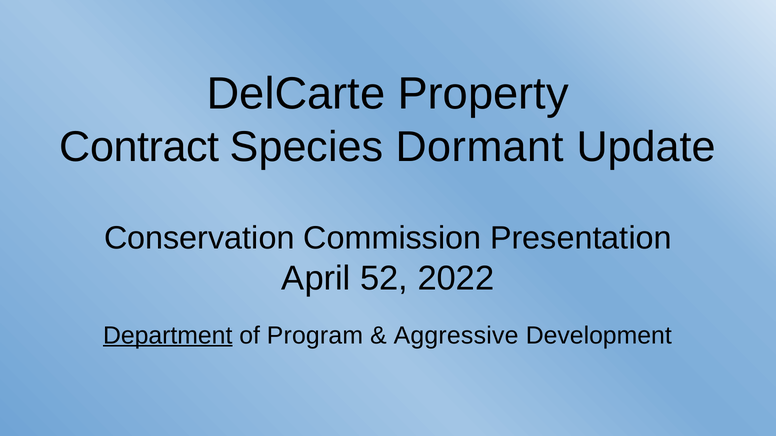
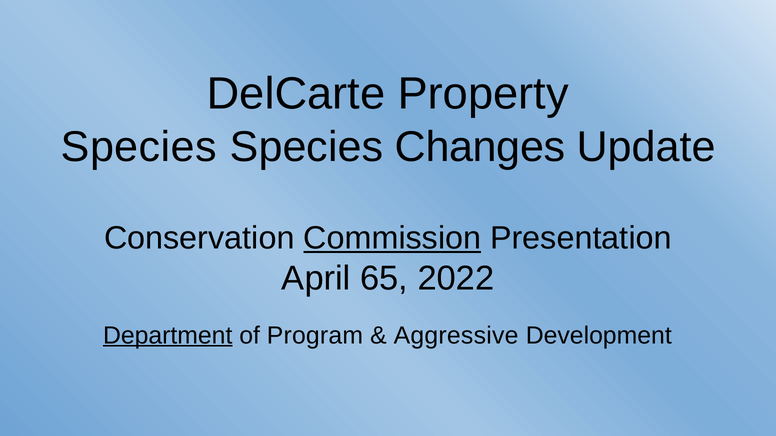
Contract at (139, 147): Contract -> Species
Dormant: Dormant -> Changes
Commission underline: none -> present
52: 52 -> 65
